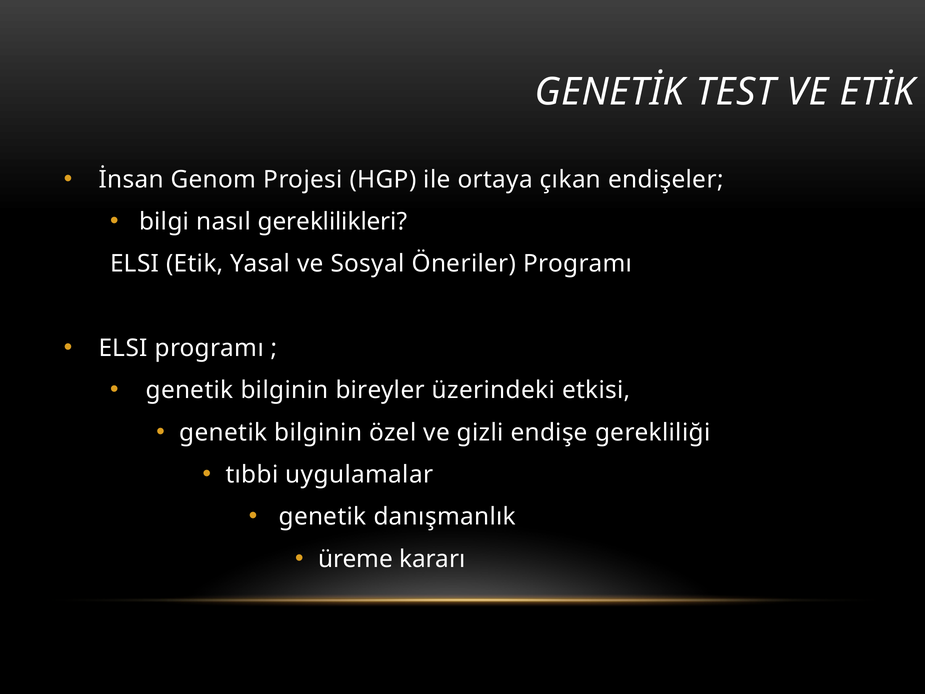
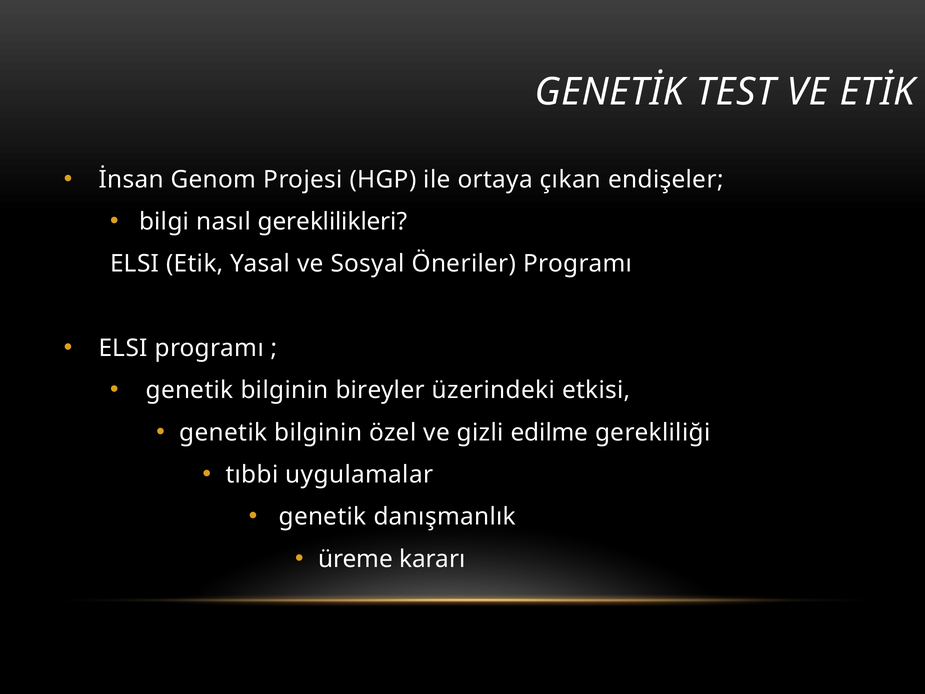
endişe: endişe -> edilme
